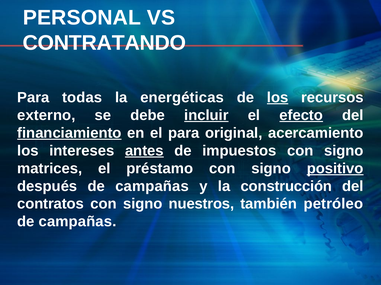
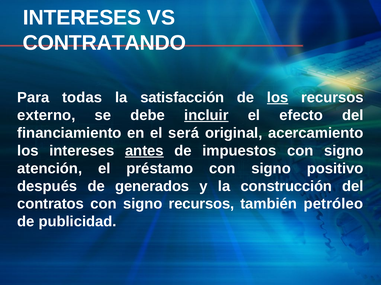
PERSONAL at (82, 18): PERSONAL -> INTERESES
energéticas: energéticas -> satisfacción
efecto underline: present -> none
financiamiento underline: present -> none
el para: para -> será
matrices: matrices -> atención
positivo underline: present -> none
después de campañas: campañas -> generados
signo nuestros: nuestros -> recursos
campañas at (77, 222): campañas -> publicidad
